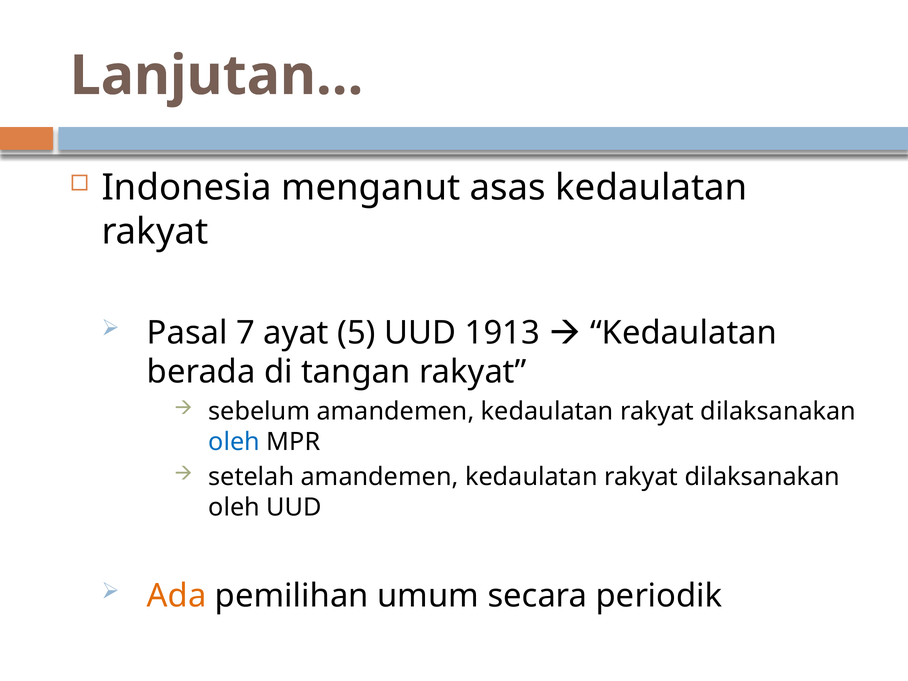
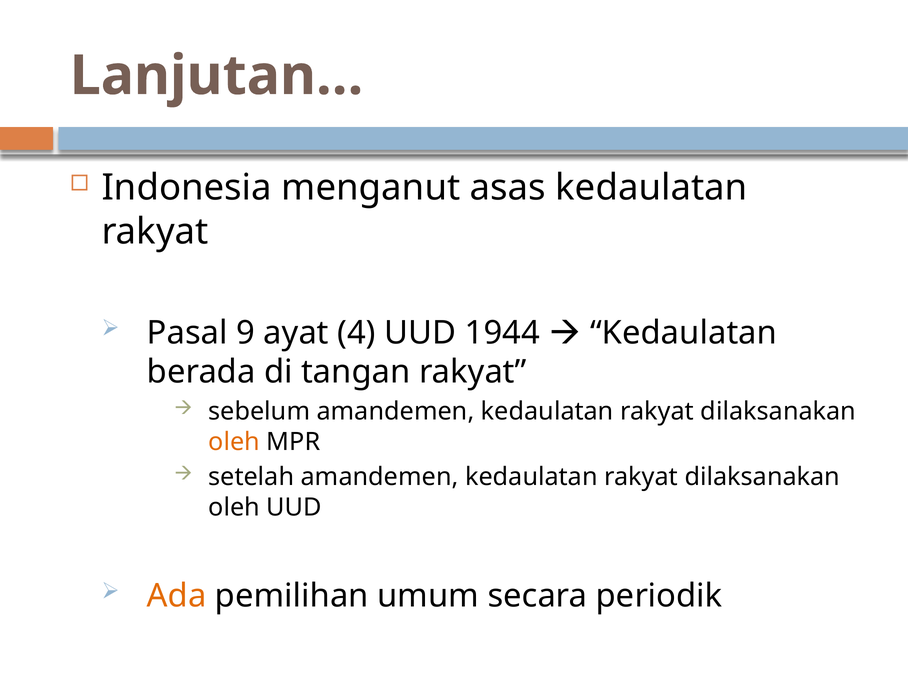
7: 7 -> 9
5: 5 -> 4
1913: 1913 -> 1944
oleh at (234, 442) colour: blue -> orange
